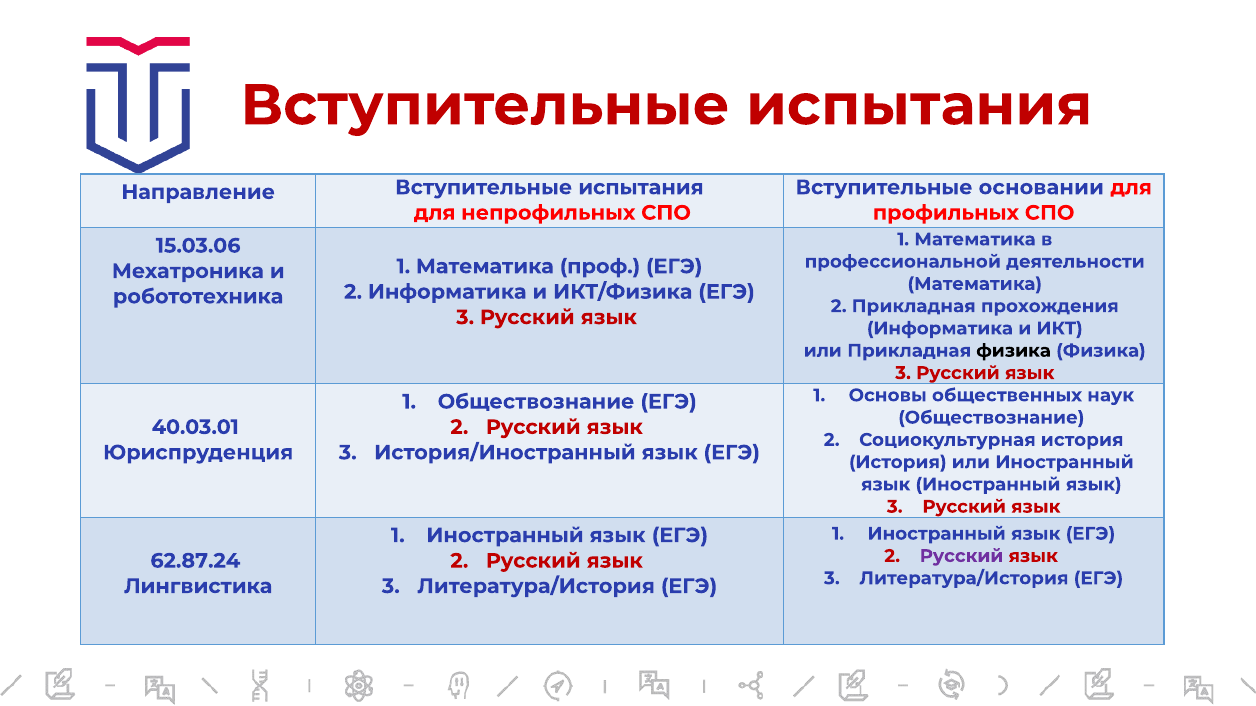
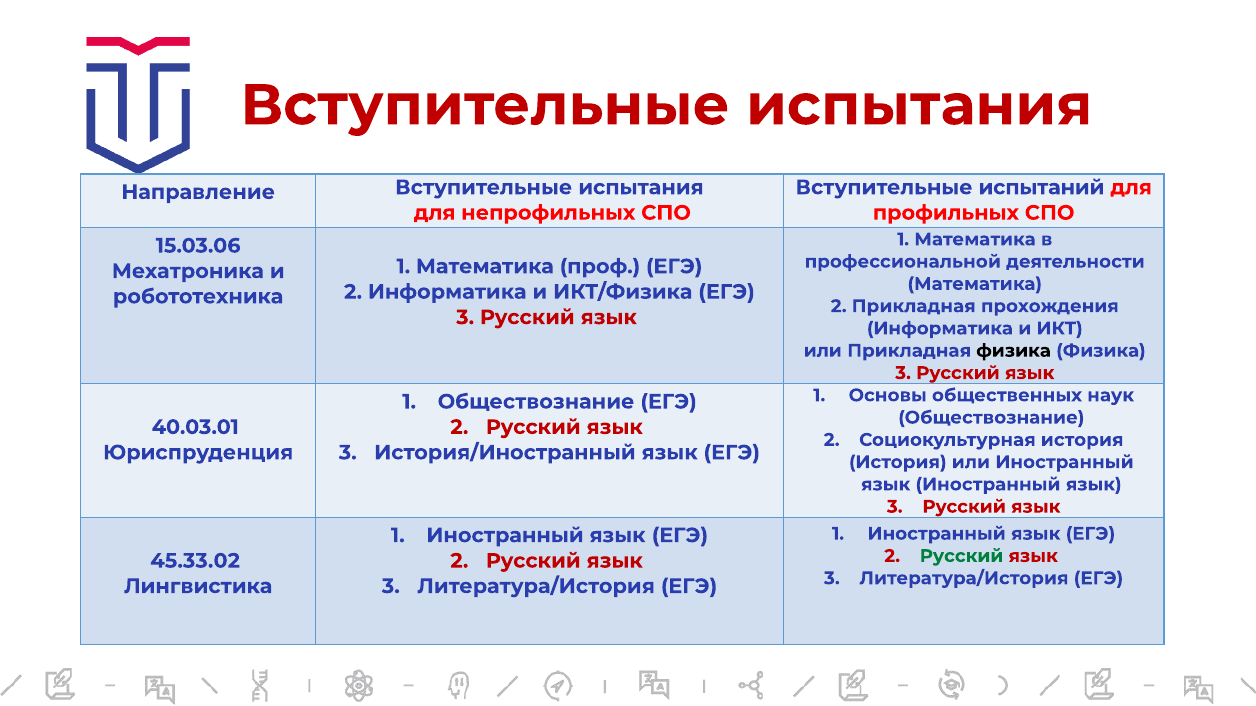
основании: основании -> испытаний
Русский at (961, 556) colour: purple -> green
62.87.24: 62.87.24 -> 45.33.02
